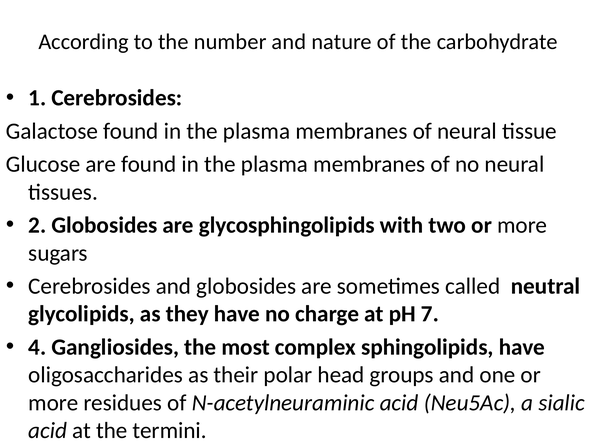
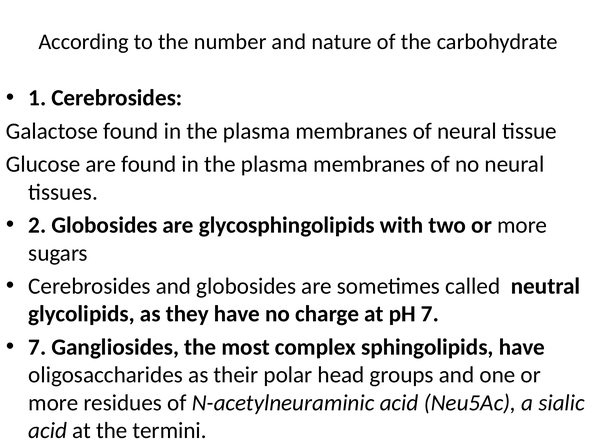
4 at (37, 347): 4 -> 7
